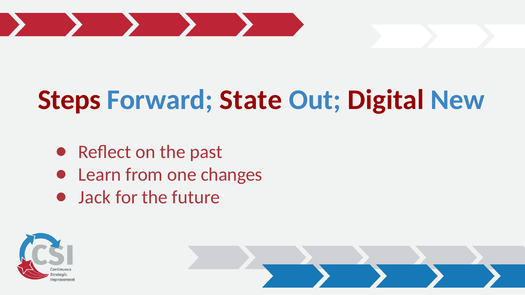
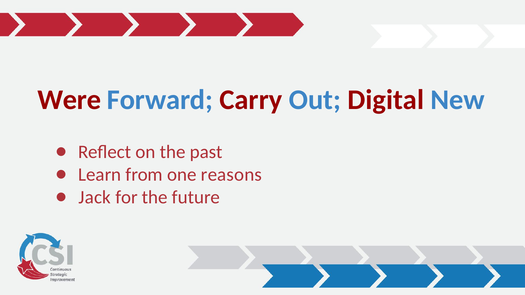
Steps: Steps -> Were
State: State -> Carry
changes: changes -> reasons
